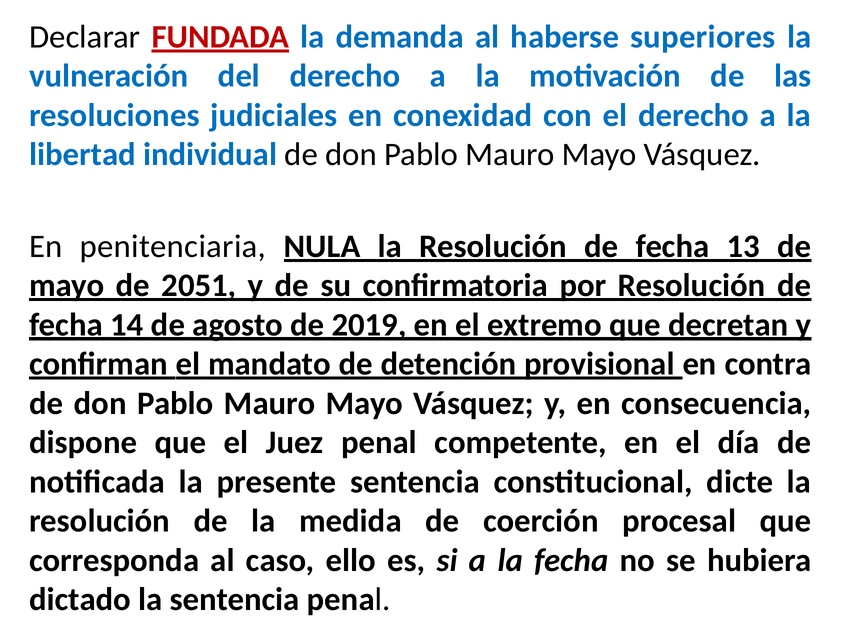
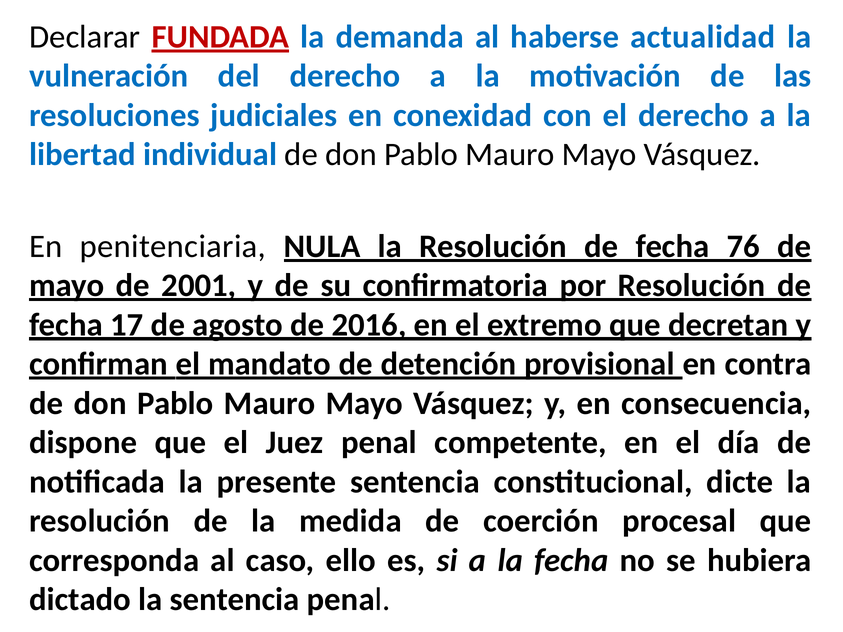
superiores: superiores -> actualidad
13: 13 -> 76
2051: 2051 -> 2001
14: 14 -> 17
2019: 2019 -> 2016
